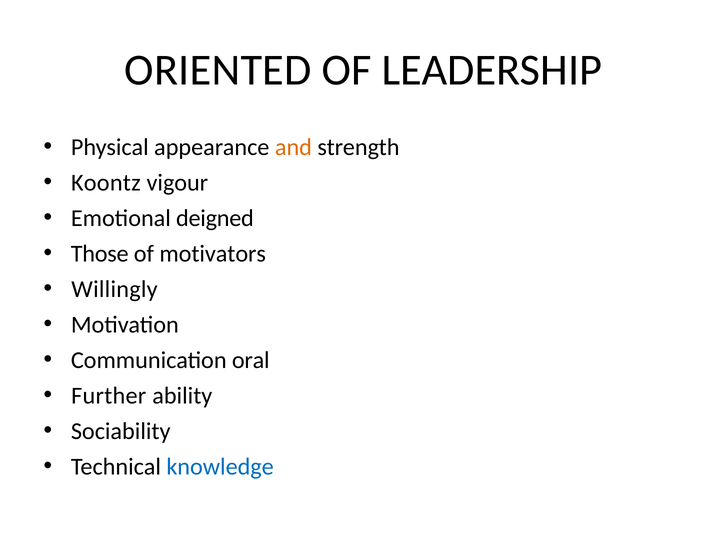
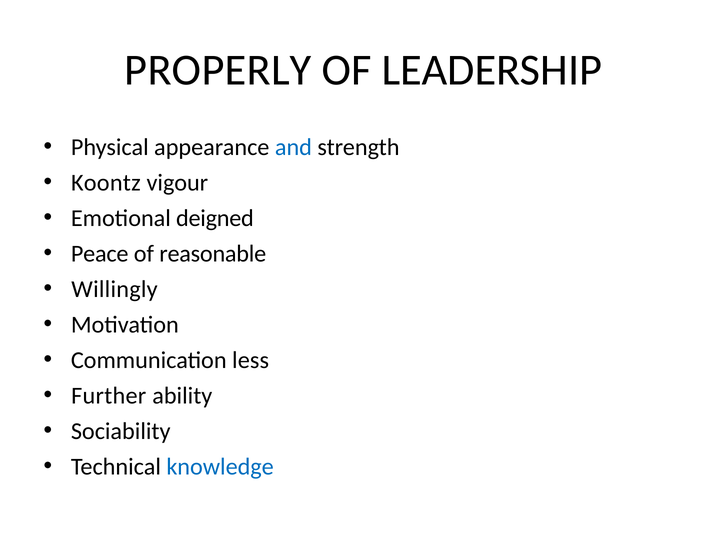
ORIENTED: ORIENTED -> PROPERLY
and colour: orange -> blue
Those: Those -> Peace
motivators: motivators -> reasonable
oral: oral -> less
